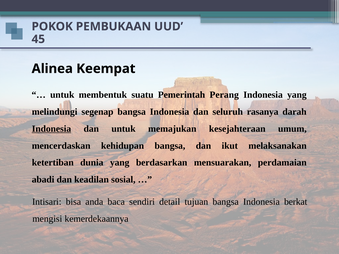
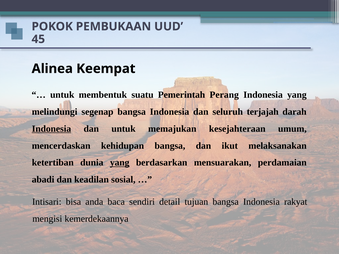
rasanya: rasanya -> terjajah
yang at (120, 163) underline: none -> present
berkat: berkat -> rakyat
